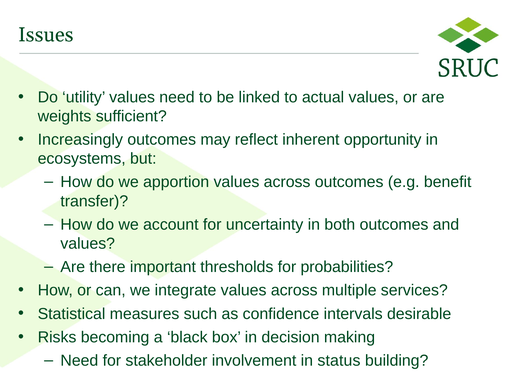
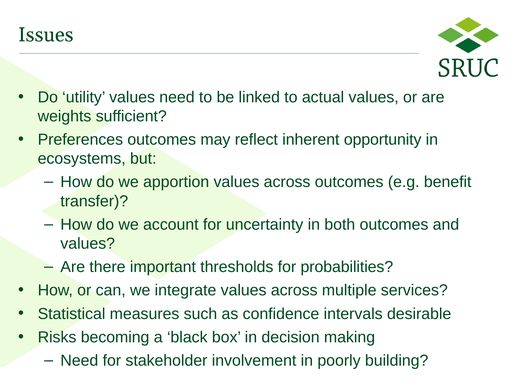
Increasingly: Increasingly -> Preferences
status: status -> poorly
